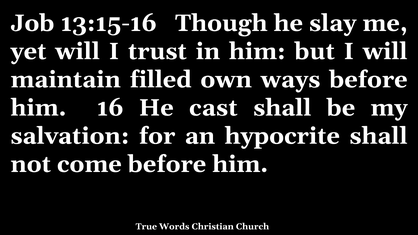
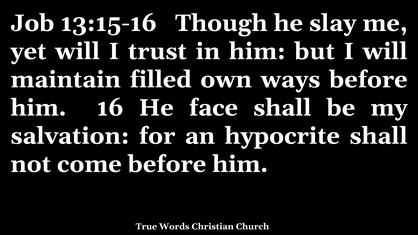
cast: cast -> face
